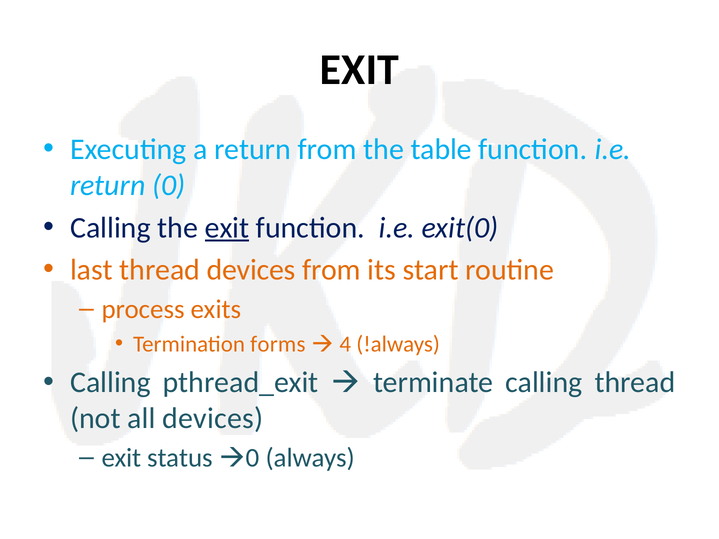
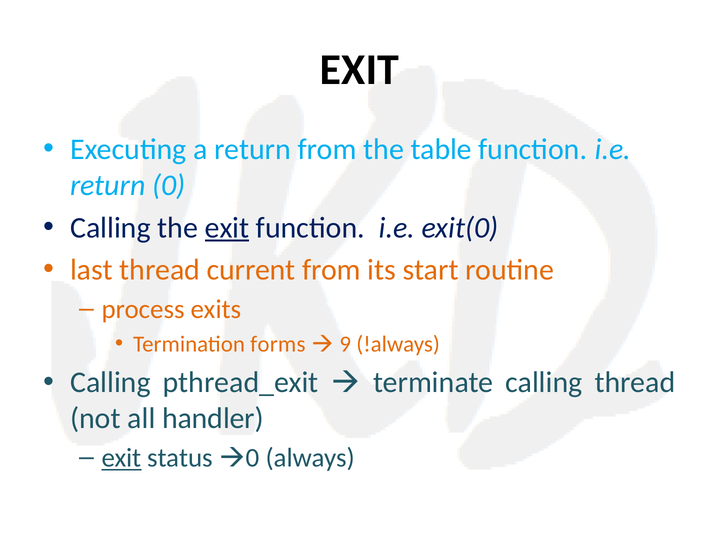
thread devices: devices -> current
4: 4 -> 9
all devices: devices -> handler
exit at (122, 458) underline: none -> present
